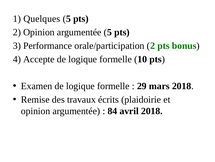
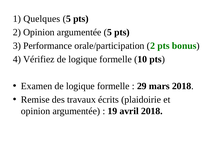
Accepte: Accepte -> Vérifiez
84: 84 -> 19
